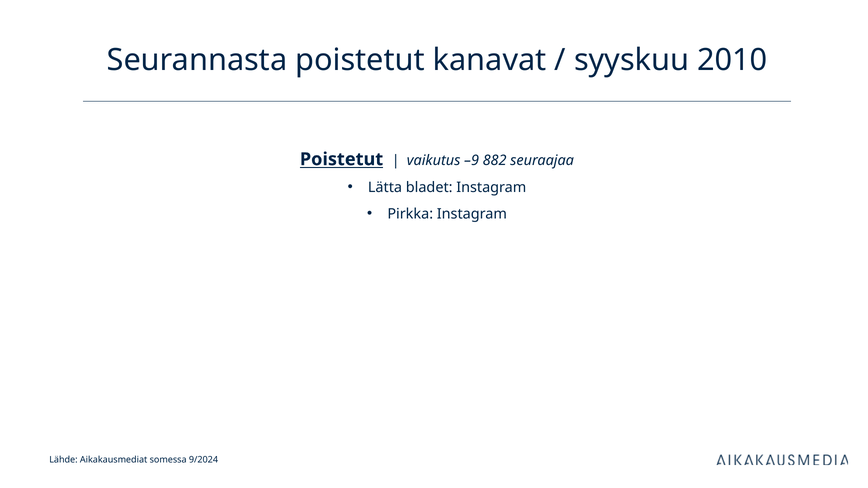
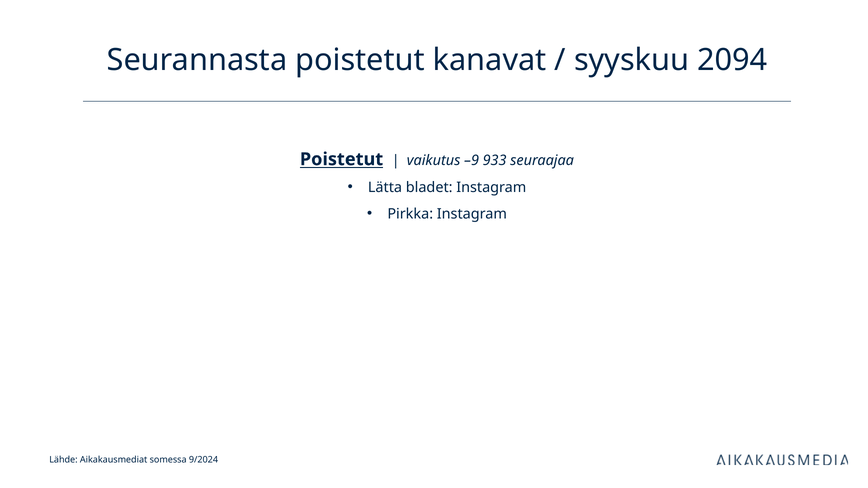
2010: 2010 -> 2094
882: 882 -> 933
